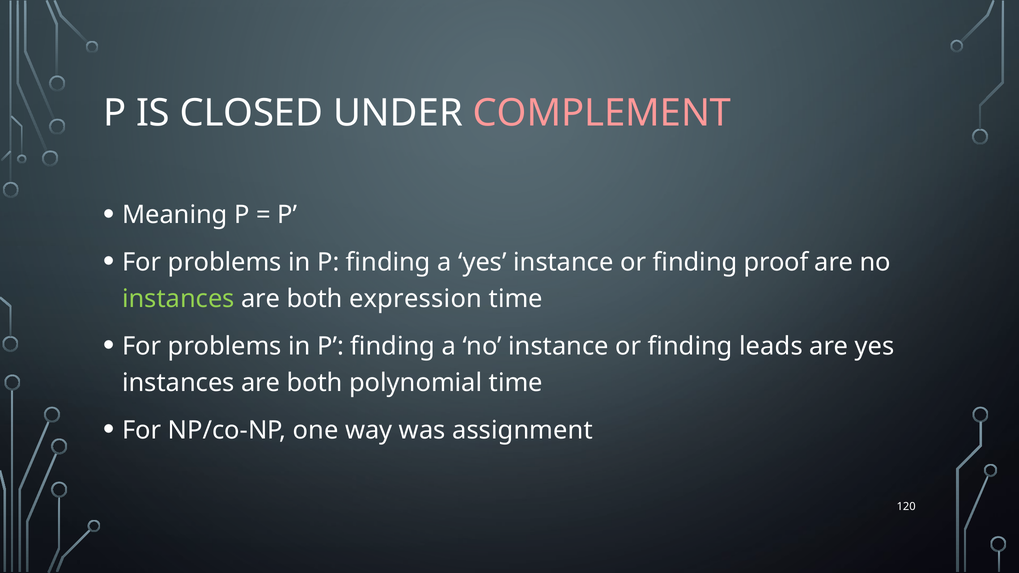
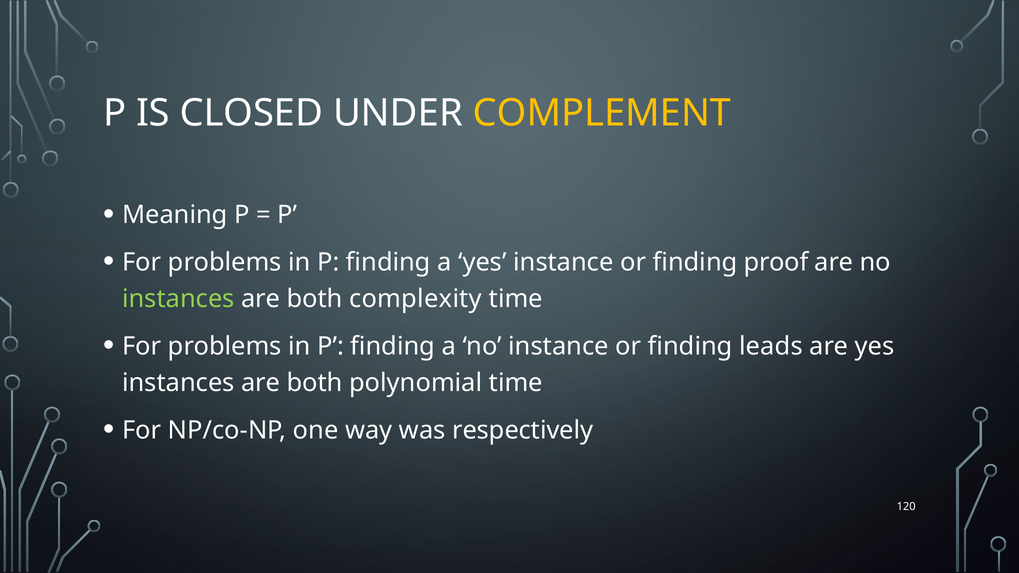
COMPLEMENT colour: pink -> yellow
expression: expression -> complexity
assignment: assignment -> respectively
